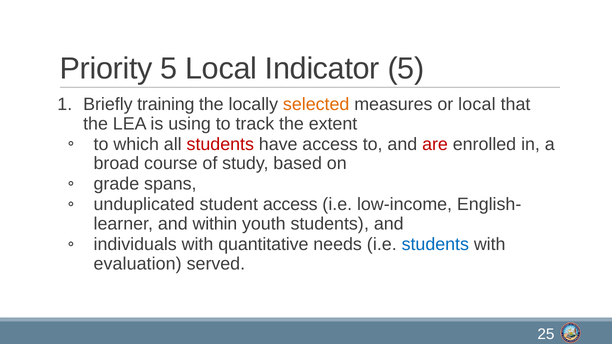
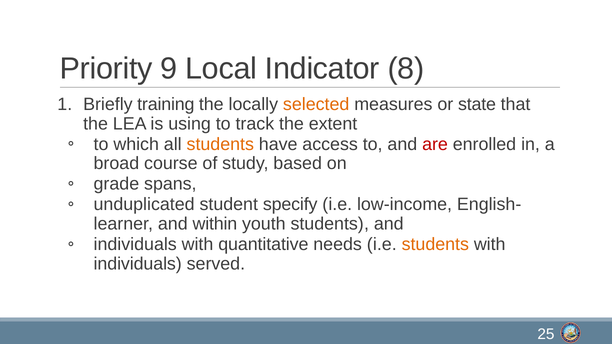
Priority 5: 5 -> 9
Indicator 5: 5 -> 8
or local: local -> state
students at (220, 144) colour: red -> orange
student access: access -> specify
students at (435, 245) colour: blue -> orange
evaluation at (138, 264): evaluation -> individuals
